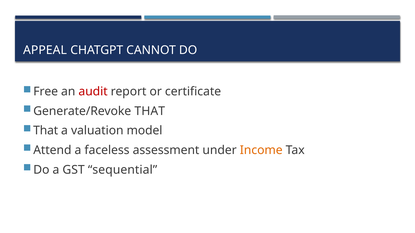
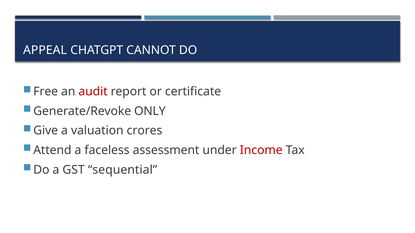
Generate/Revoke THAT: THAT -> ONLY
That at (46, 131): That -> Give
model: model -> crores
Income colour: orange -> red
